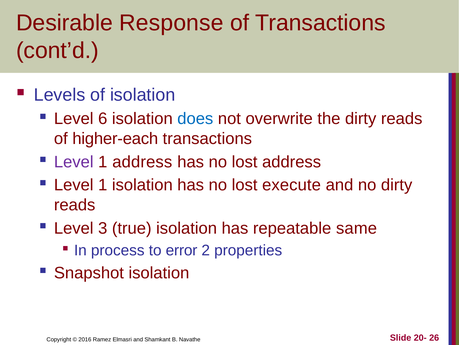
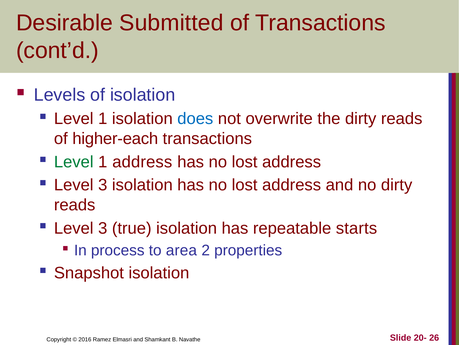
Response: Response -> Submitted
6 at (103, 118): 6 -> 1
Level at (74, 162) colour: purple -> green
1 at (103, 185): 1 -> 3
execute at (292, 185): execute -> address
same: same -> starts
error: error -> area
